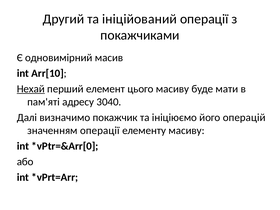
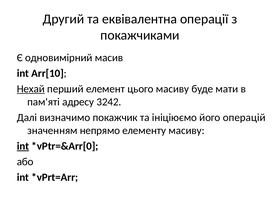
ініційований: ініційований -> еквівалентна
3040: 3040 -> 3242
значенням операції: операції -> непрямо
int at (23, 146) underline: none -> present
